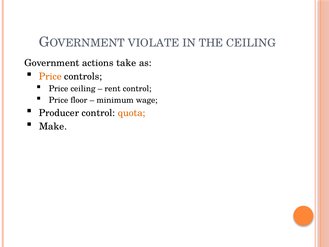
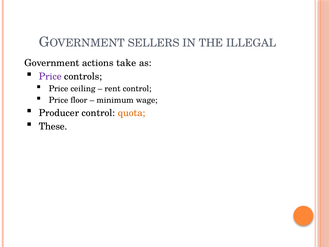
VIOLATE: VIOLATE -> SELLERS
THE CEILING: CEILING -> ILLEGAL
Price at (50, 76) colour: orange -> purple
Make: Make -> These
